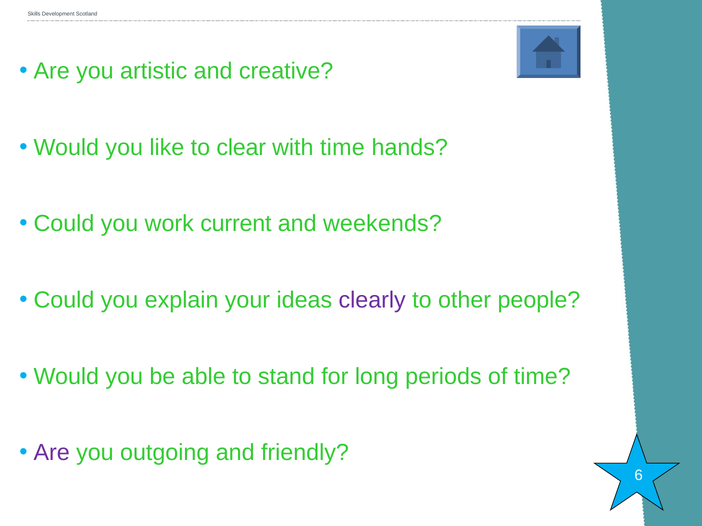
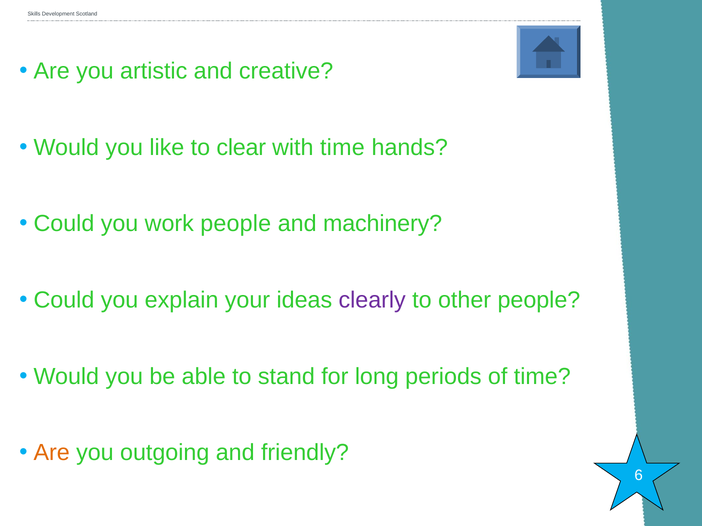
work current: current -> people
weekends: weekends -> machinery
Are at (52, 453) colour: purple -> orange
